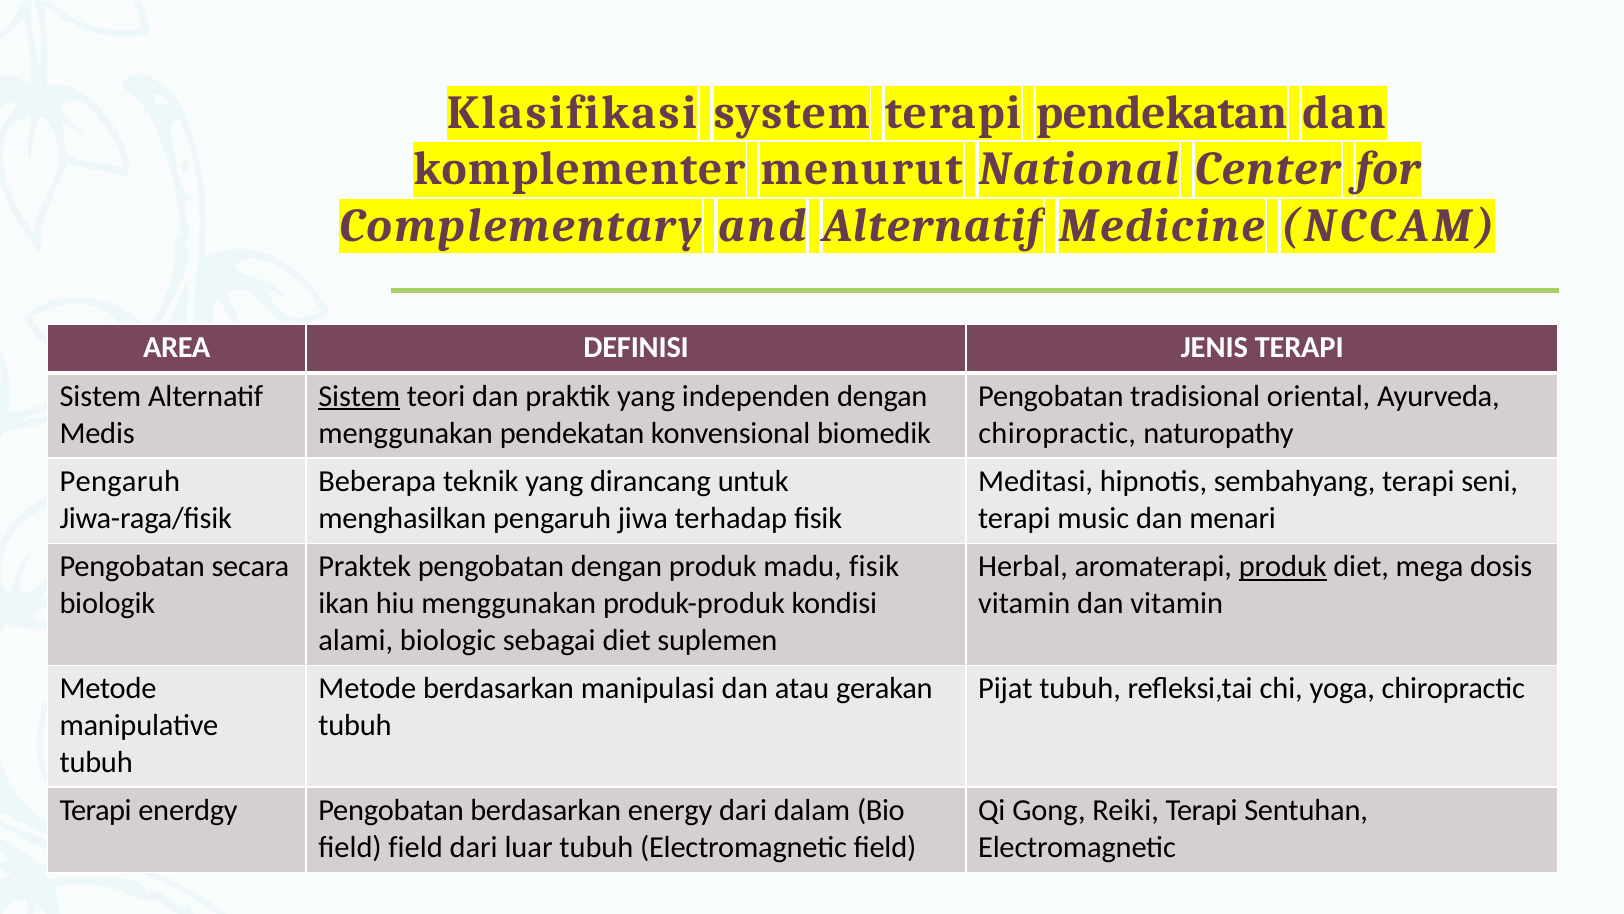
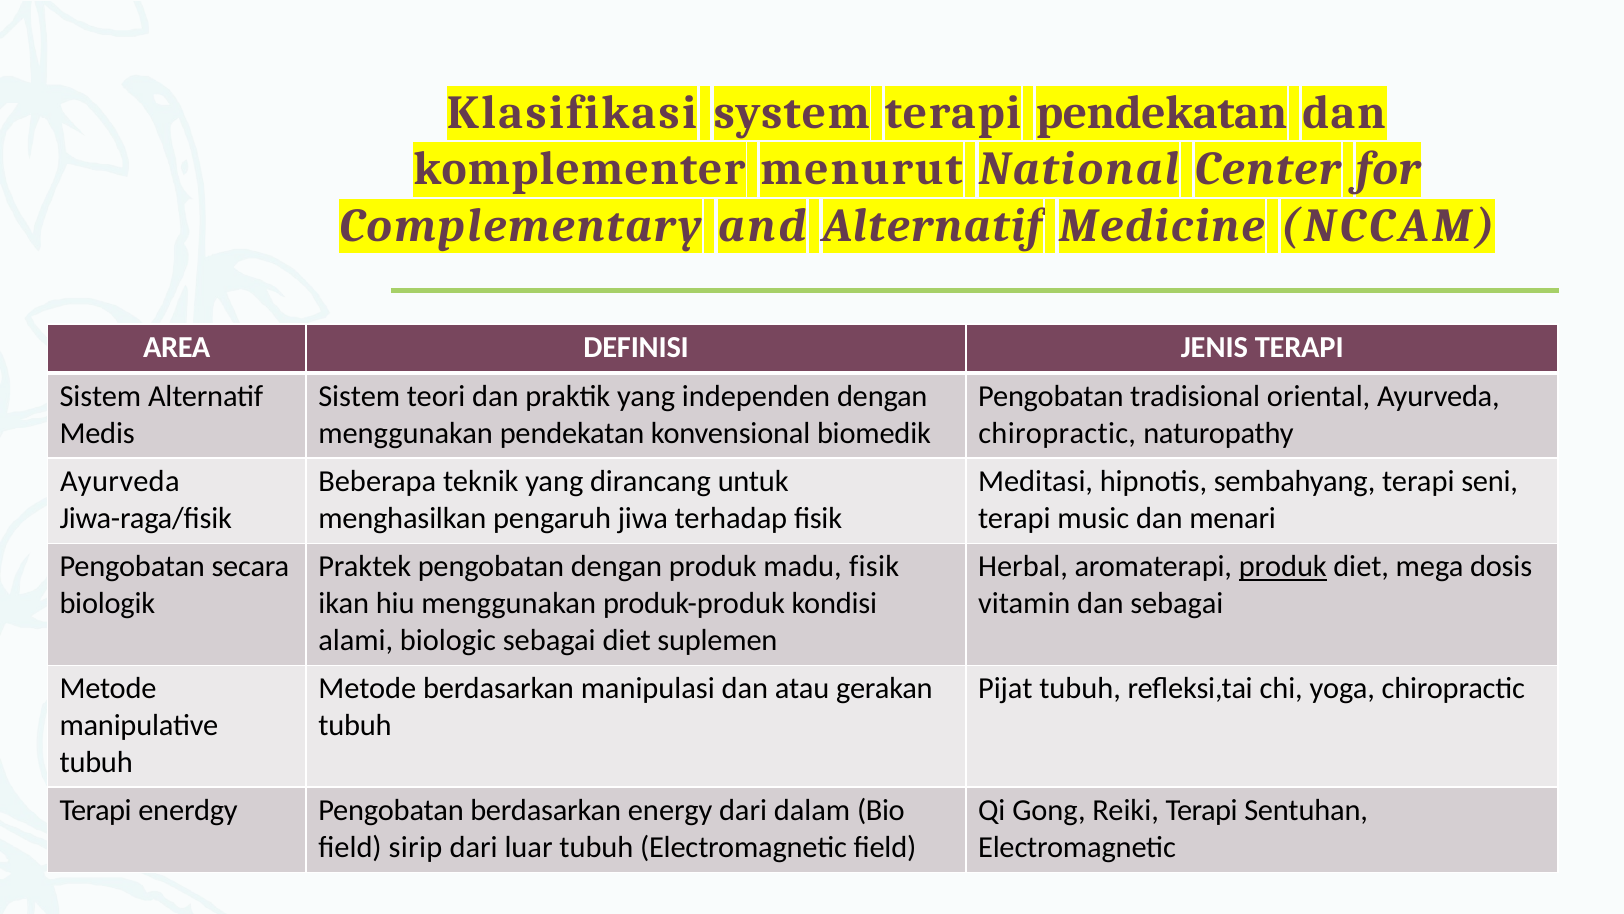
Sistem at (359, 396) underline: present -> none
Pengaruh at (120, 481): Pengaruh -> Ayurveda
dan vitamin: vitamin -> sebagai
field field: field -> sirip
